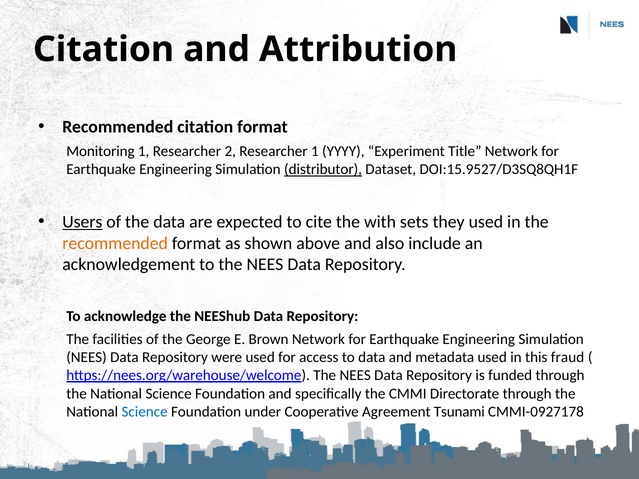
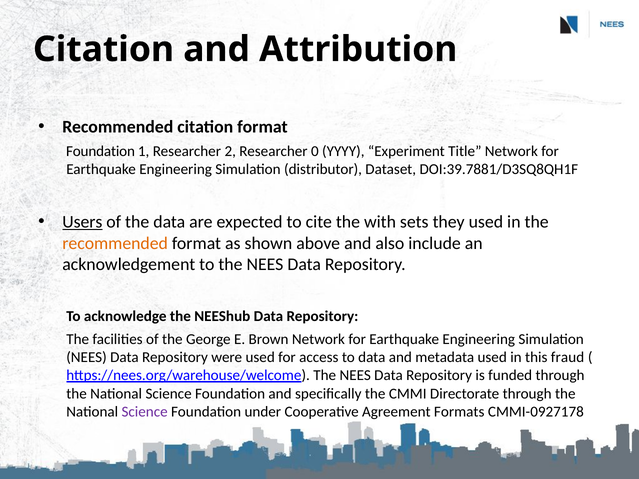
Monitoring at (100, 151): Monitoring -> Foundation
Researcher 1: 1 -> 0
distributor underline: present -> none
DOI:15.9527/D3SQ8QH1F: DOI:15.9527/D3SQ8QH1F -> DOI:39.7881/D3SQ8QH1F
Science at (145, 412) colour: blue -> purple
Tsunami: Tsunami -> Formats
